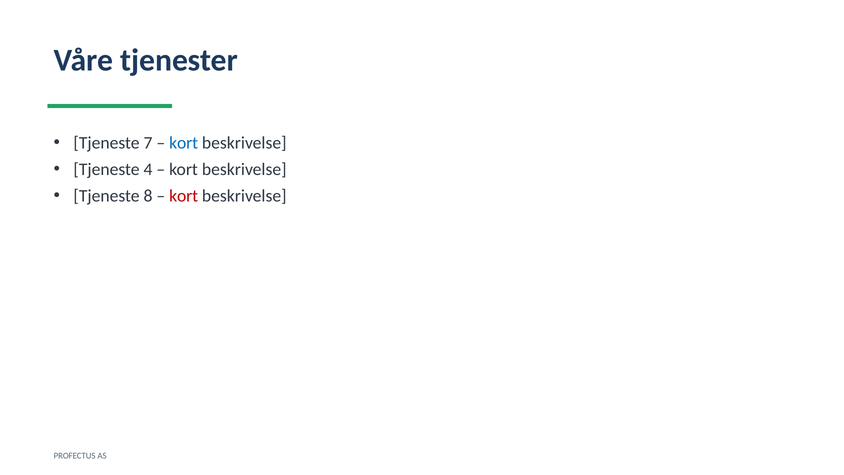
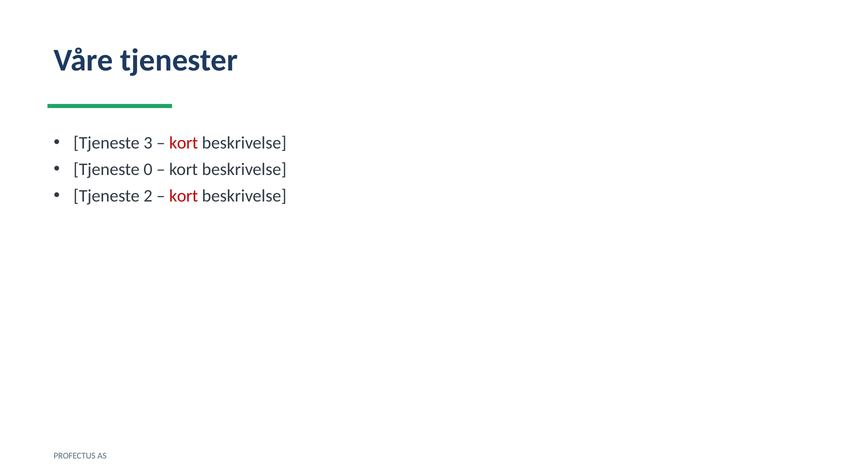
7: 7 -> 3
kort at (184, 143) colour: blue -> red
4: 4 -> 0
8: 8 -> 2
